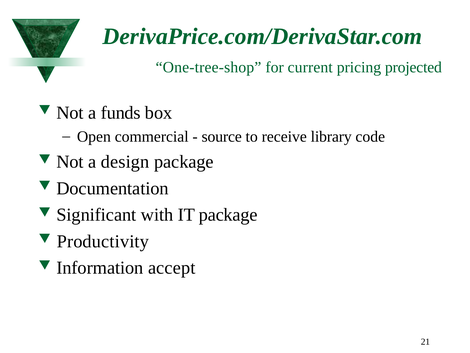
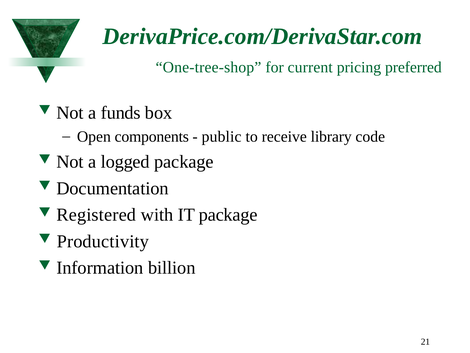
projected: projected -> preferred
commercial: commercial -> components
source: source -> public
design: design -> logged
Significant: Significant -> Registered
accept: accept -> billion
